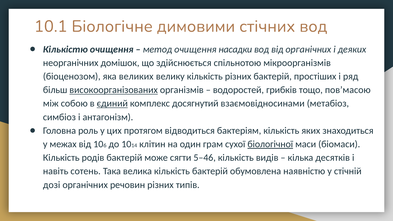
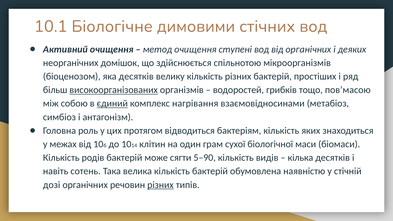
Кількістю: Кількістю -> Активний
насадки: насадки -> ступені
яка великих: великих -> десятків
досягнутий: досягнутий -> нагрівання
біологічної underline: present -> none
5–46: 5–46 -> 5–90
різних at (160, 185) underline: none -> present
